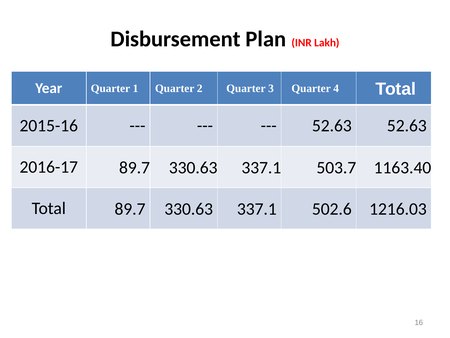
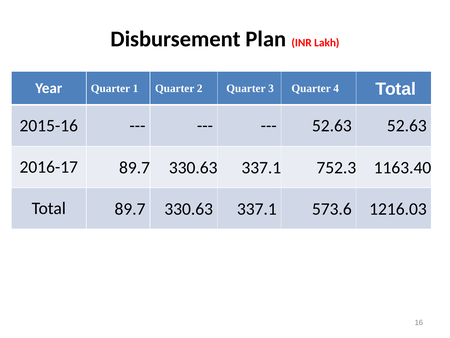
503.7: 503.7 -> 752.3
502.6: 502.6 -> 573.6
